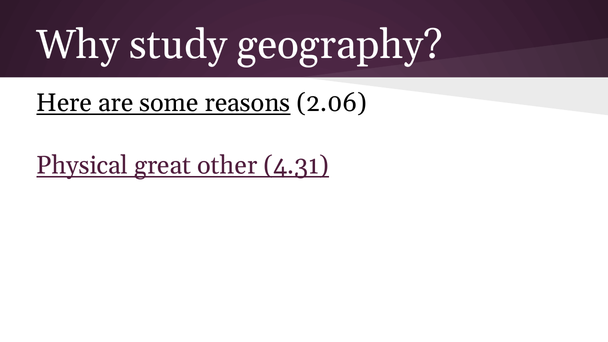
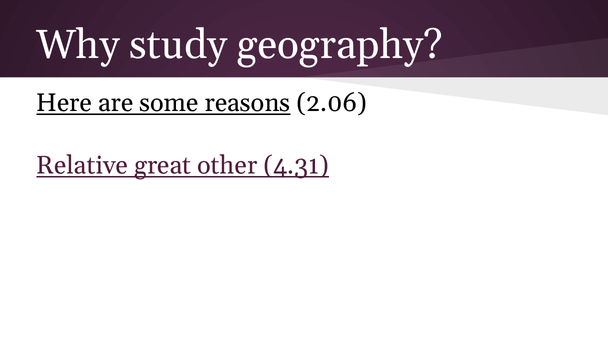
Physical: Physical -> Relative
